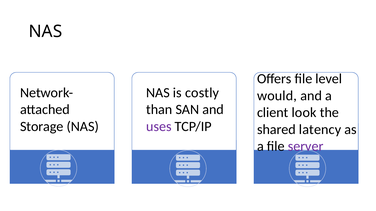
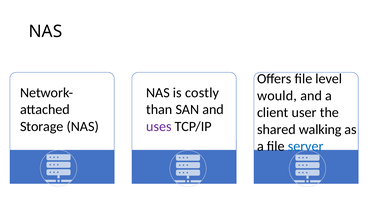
look: look -> user
latency: latency -> walking
server colour: purple -> blue
